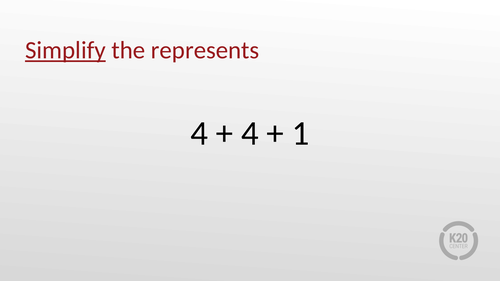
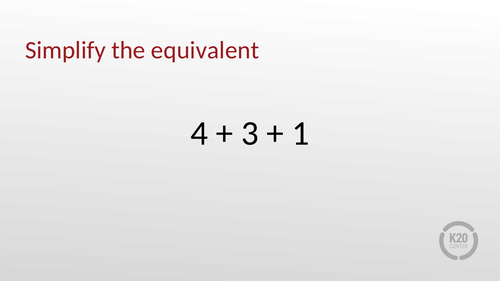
Simplify underline: present -> none
represents: represents -> equivalent
4 at (250, 134): 4 -> 3
